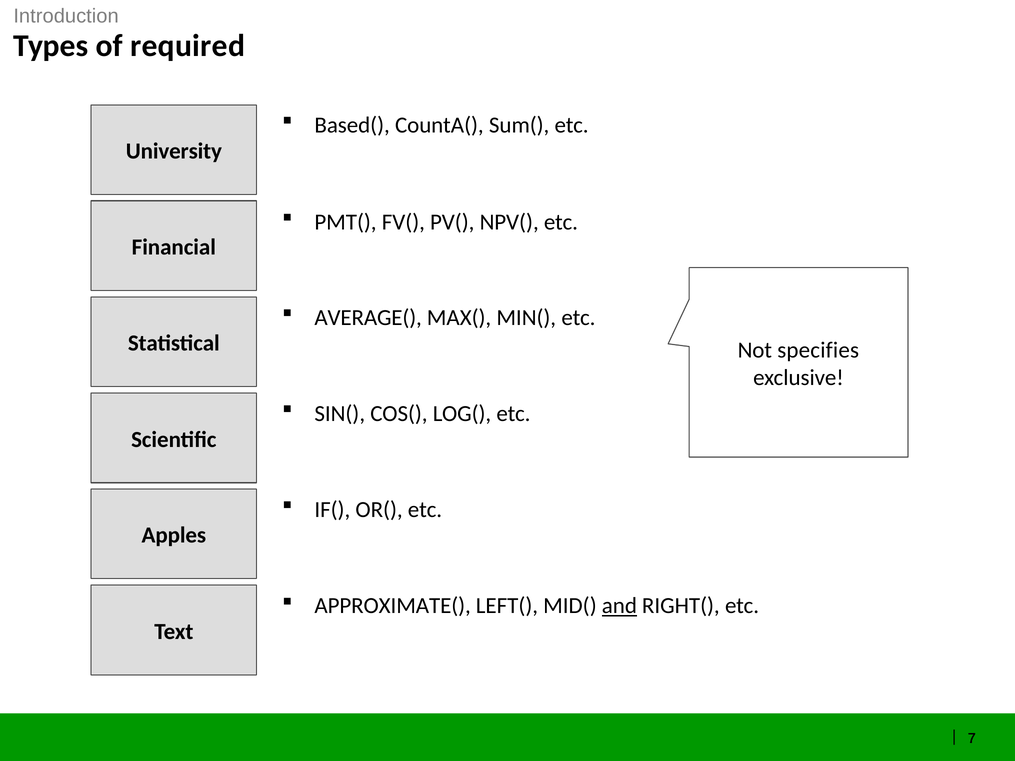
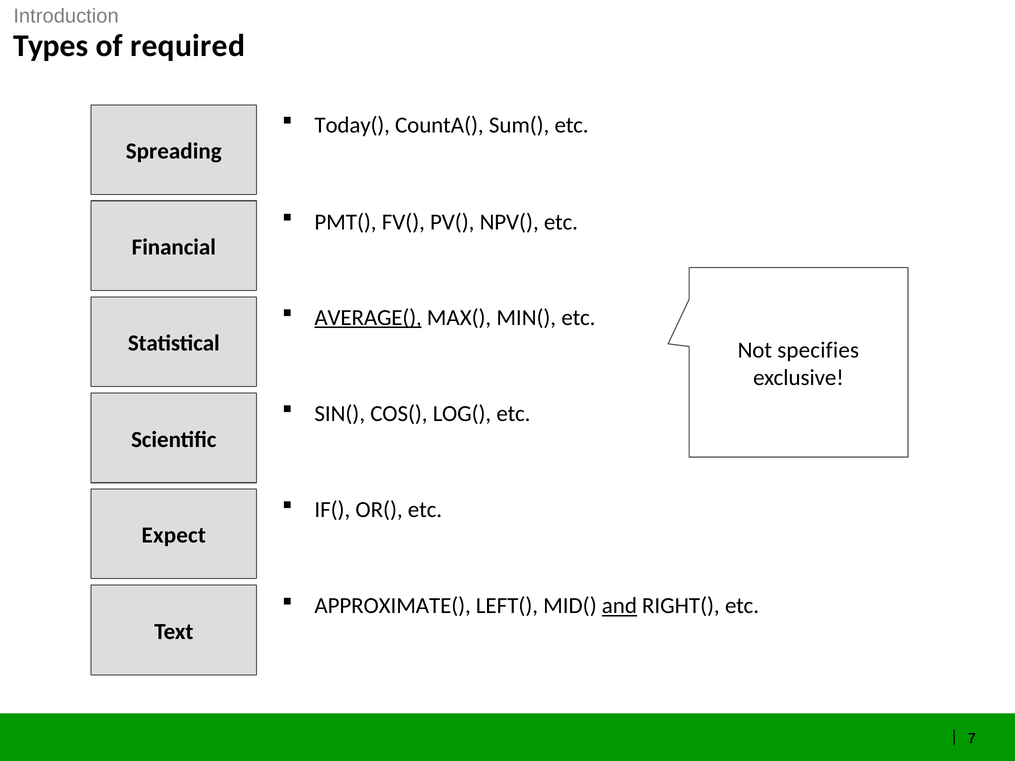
Based(: Based( -> Today(
University: University -> Spreading
AVERAGE( underline: none -> present
Apples: Apples -> Expect
